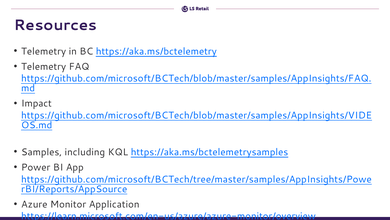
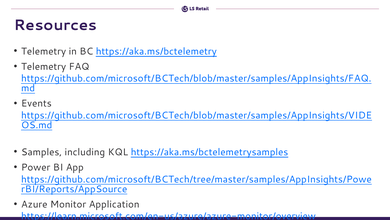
Impact: Impact -> Events
